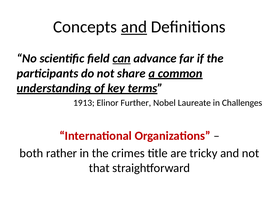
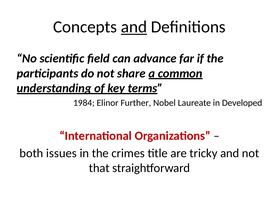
can underline: present -> none
1913: 1913 -> 1984
Challenges: Challenges -> Developed
rather: rather -> issues
